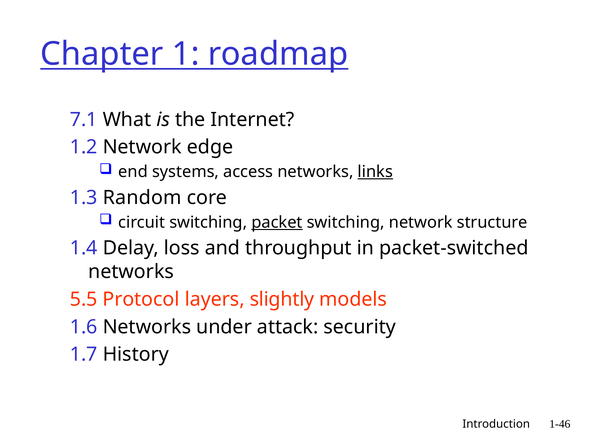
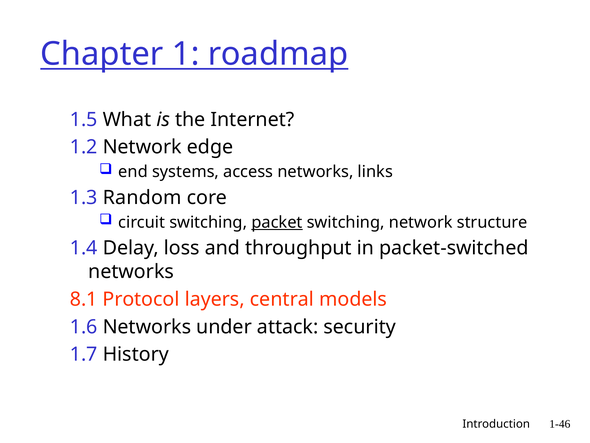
7.1: 7.1 -> 1.5
links underline: present -> none
5.5: 5.5 -> 8.1
slightly: slightly -> central
